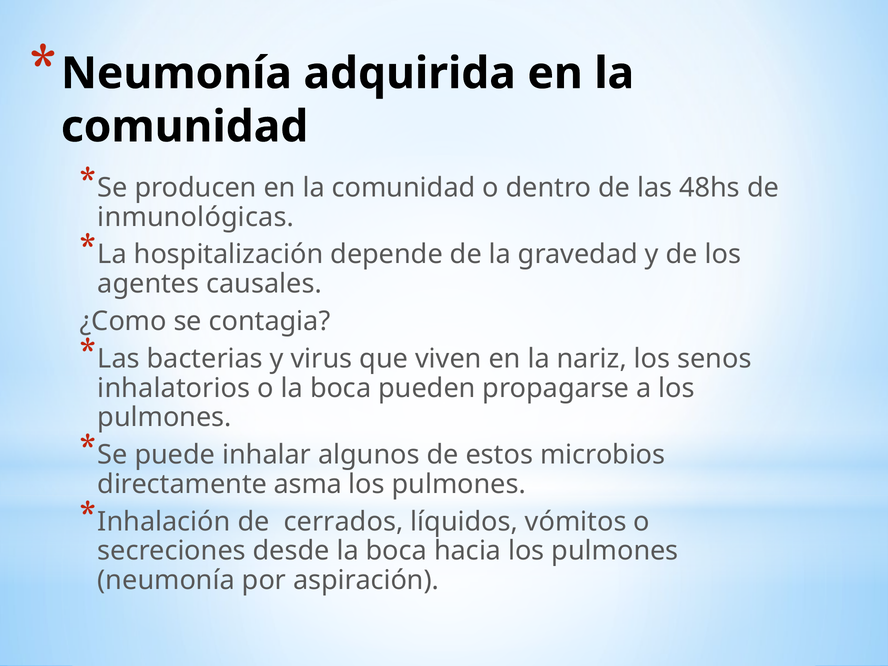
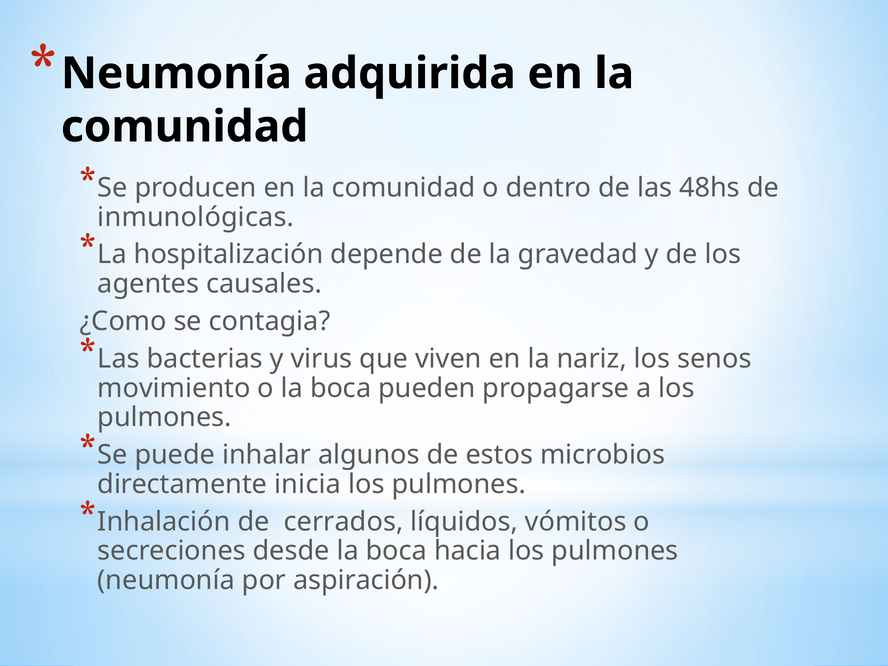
inhalatorios: inhalatorios -> movimiento
asma: asma -> inicia
